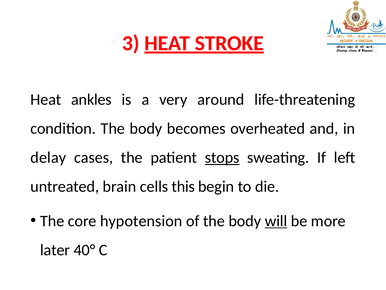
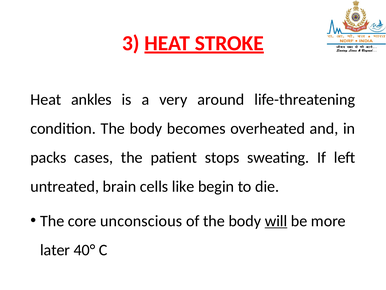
delay: delay -> packs
stops underline: present -> none
this: this -> like
hypotension: hypotension -> unconscious
